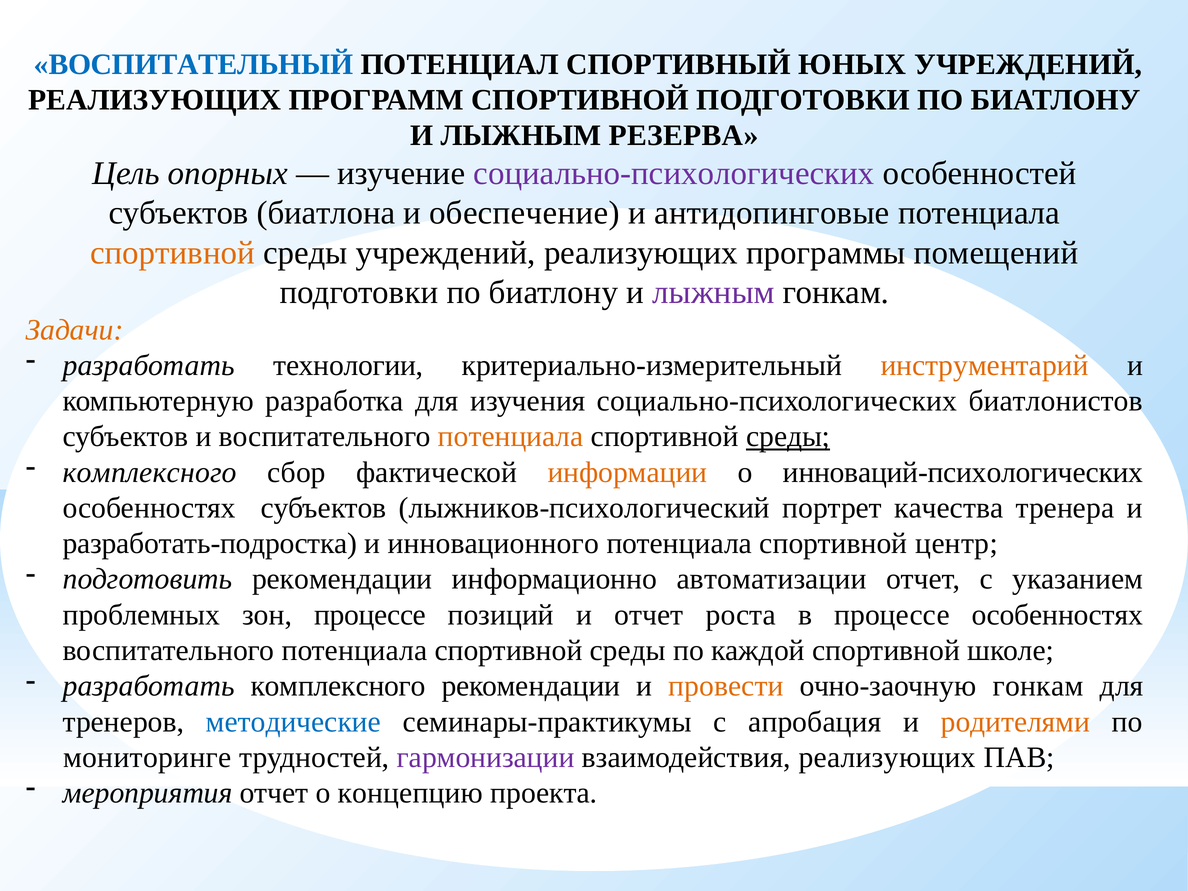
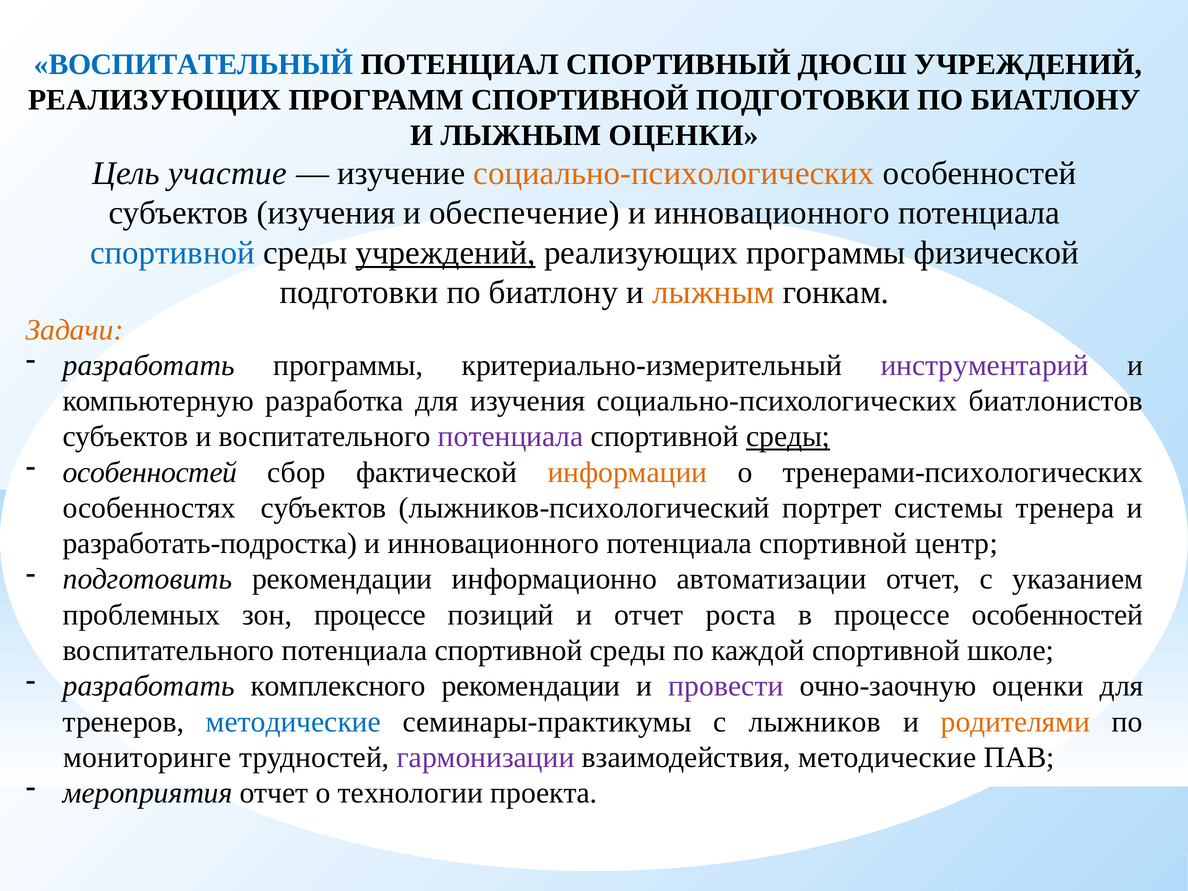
ЮНЫХ: ЮНЫХ -> ДЮСШ
ЛЫЖНЫМ РЕЗЕРВА: РЕЗЕРВА -> ОЦЕНКИ
опорных: опорных -> участие
социально-психологических at (674, 173) colour: purple -> orange
субъектов биатлона: биатлона -> изучения
антидопинговые at (772, 213): антидопинговые -> инновационного
спортивной at (173, 253) colour: orange -> blue
учреждений at (446, 253) underline: none -> present
помещений: помещений -> физической
лыжным at (713, 292) colour: purple -> orange
разработать технологии: технологии -> программы
инструментарий colour: orange -> purple
потенциала at (511, 437) colour: orange -> purple
комплексного at (150, 472): комплексного -> особенностей
инноваций-психологических: инноваций-психологических -> тренерами-психологических
качества: качества -> системы
процессе особенностях: особенностях -> особенностей
провести colour: orange -> purple
очно-заочную гонкам: гонкам -> оценки
апробация: апробация -> лыжников
взаимодействия реализующих: реализующих -> методические
концепцию: концепцию -> технологии
